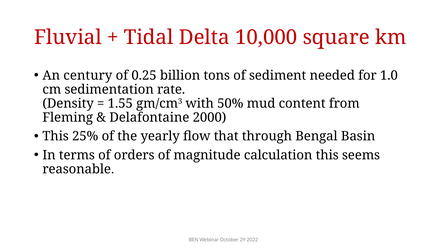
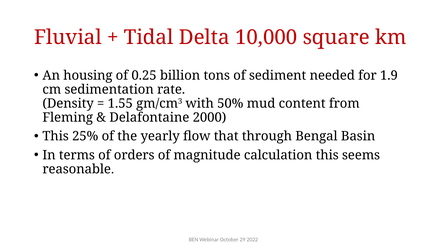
century: century -> housing
1.0: 1.0 -> 1.9
